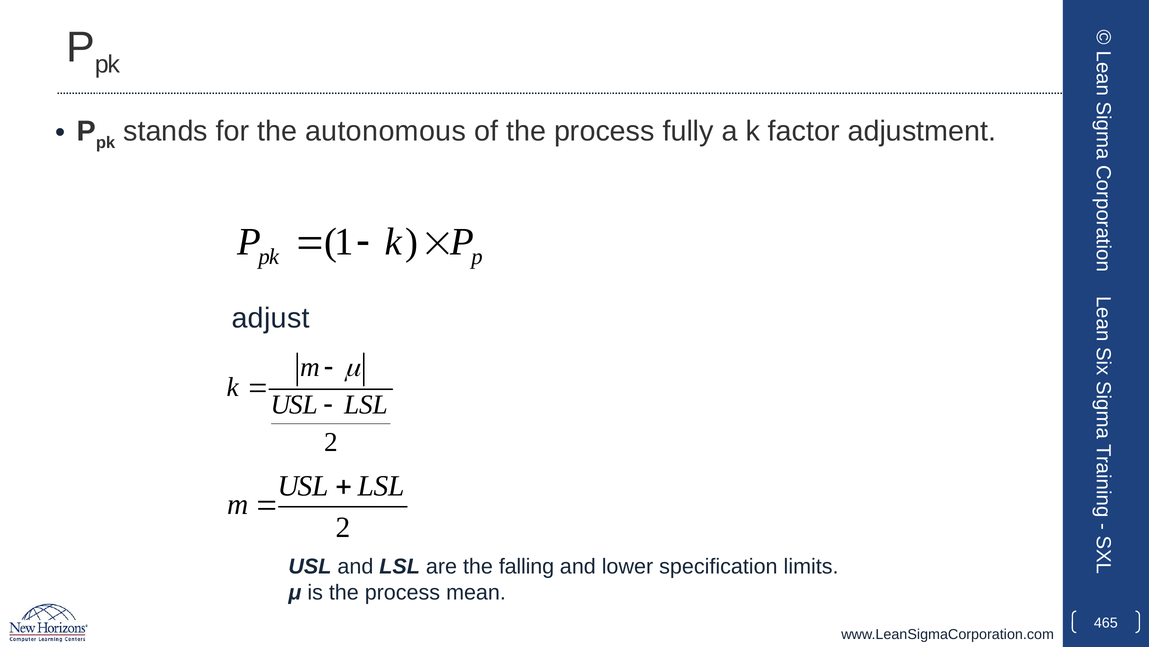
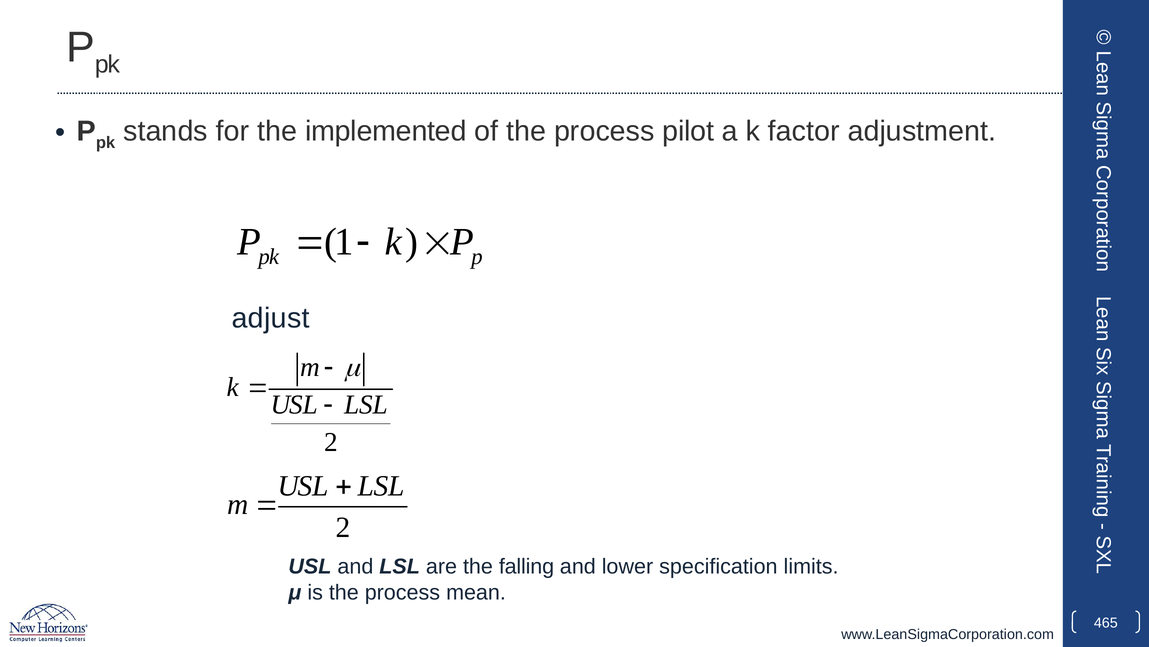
autonomous: autonomous -> implemented
fully: fully -> pilot
